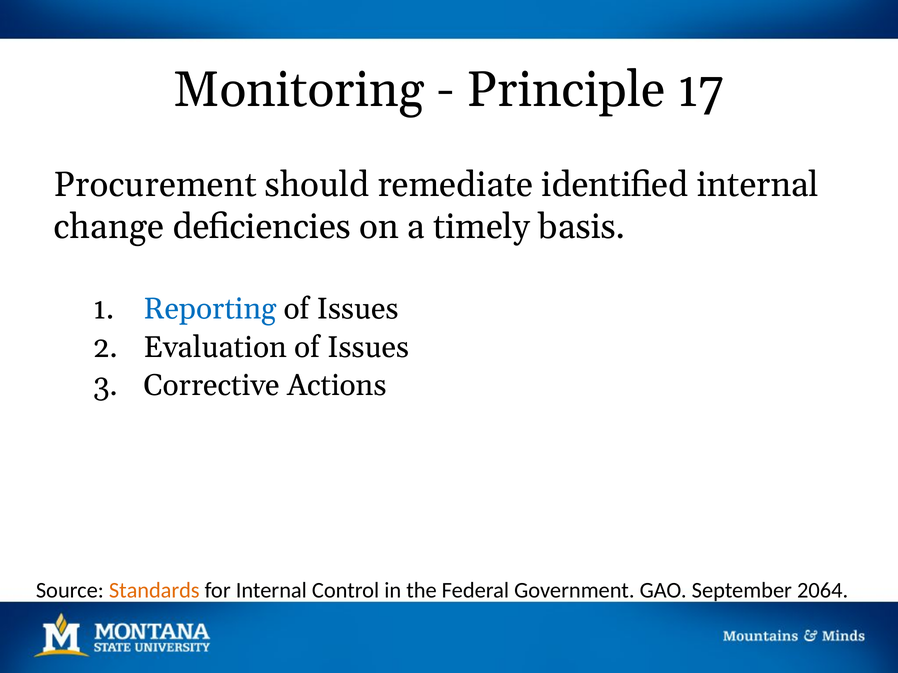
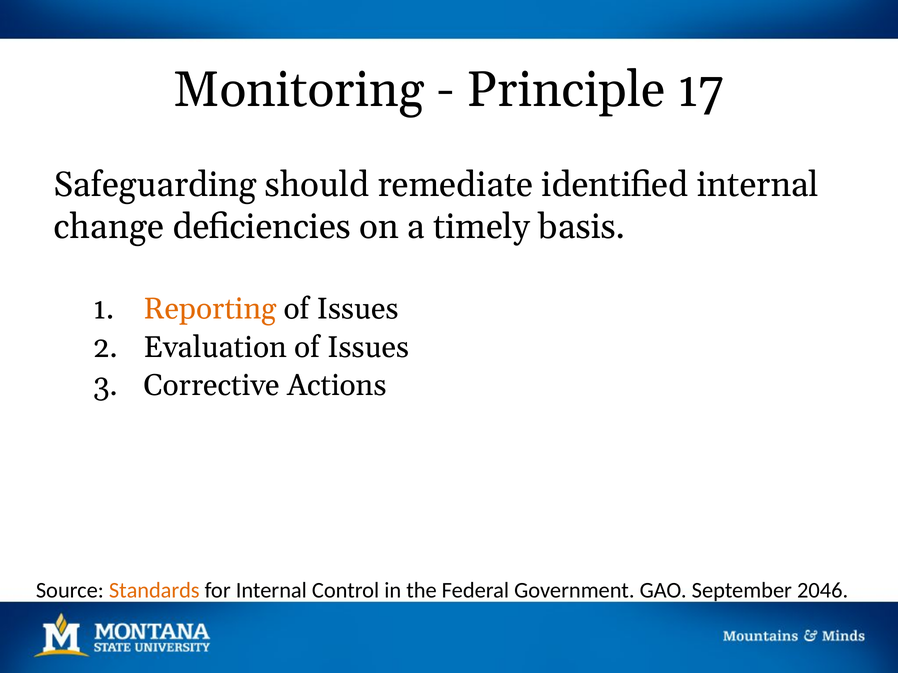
Procurement: Procurement -> Safeguarding
Reporting colour: blue -> orange
2064: 2064 -> 2046
